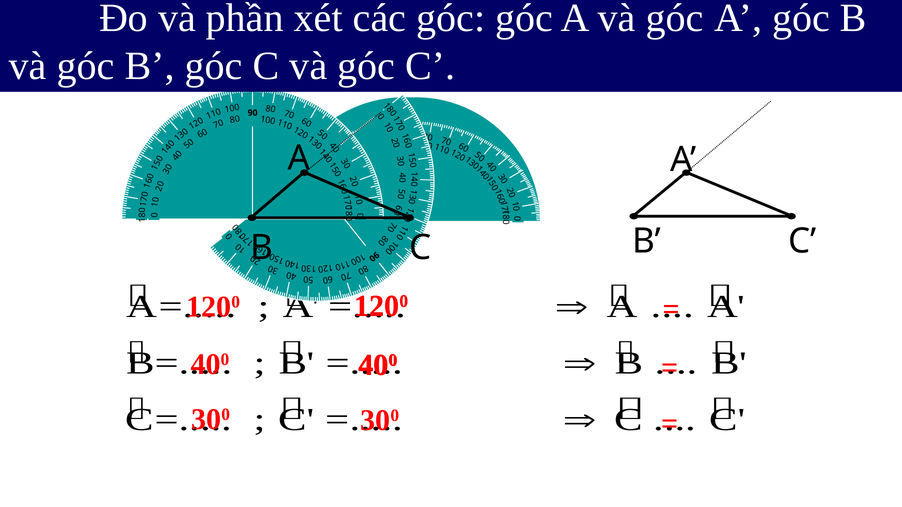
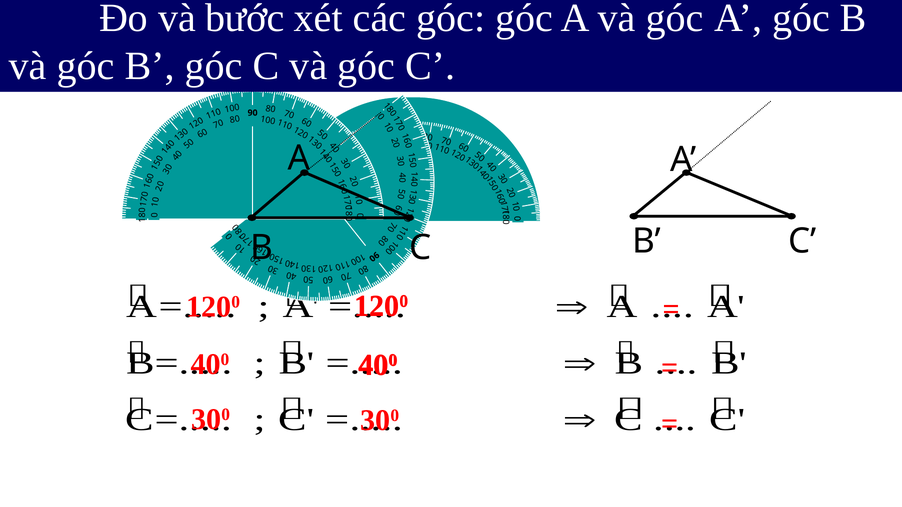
phần: phần -> bước
